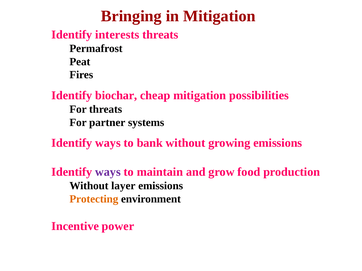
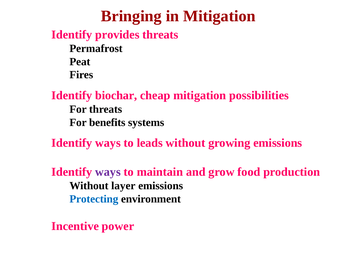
interests: interests -> provides
partner: partner -> benefits
bank: bank -> leads
Protecting colour: orange -> blue
